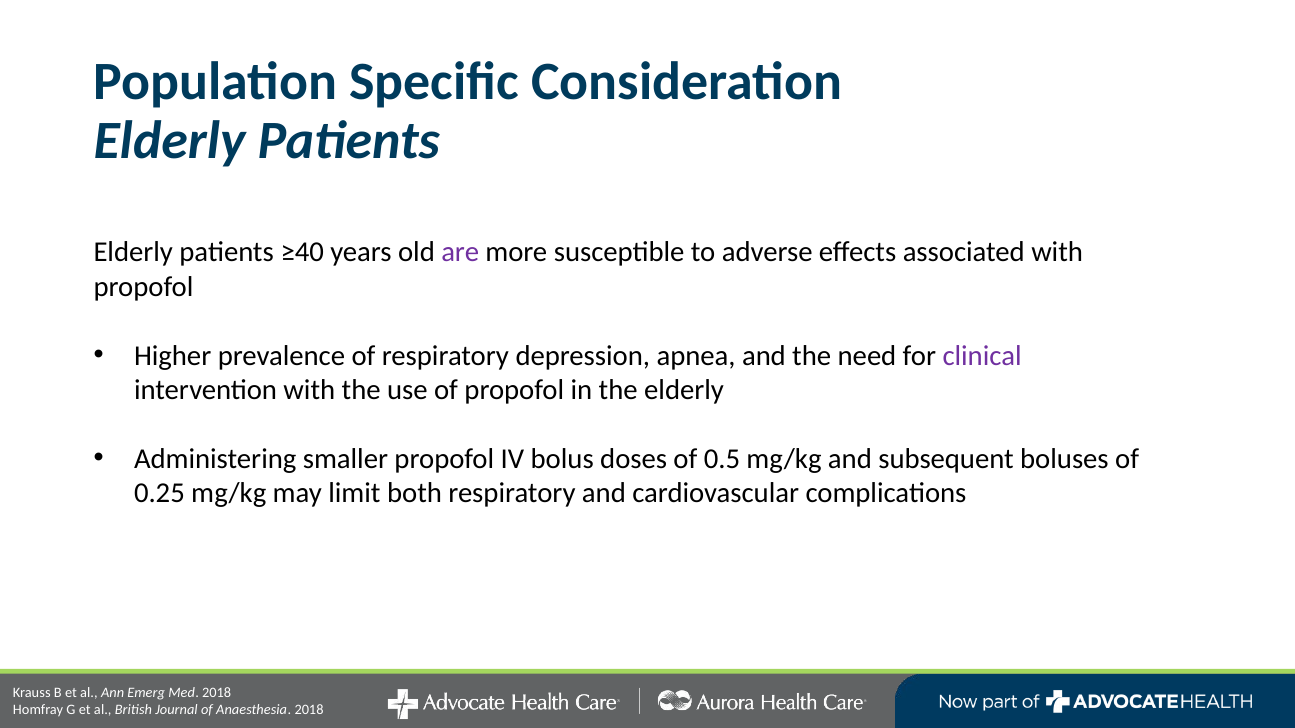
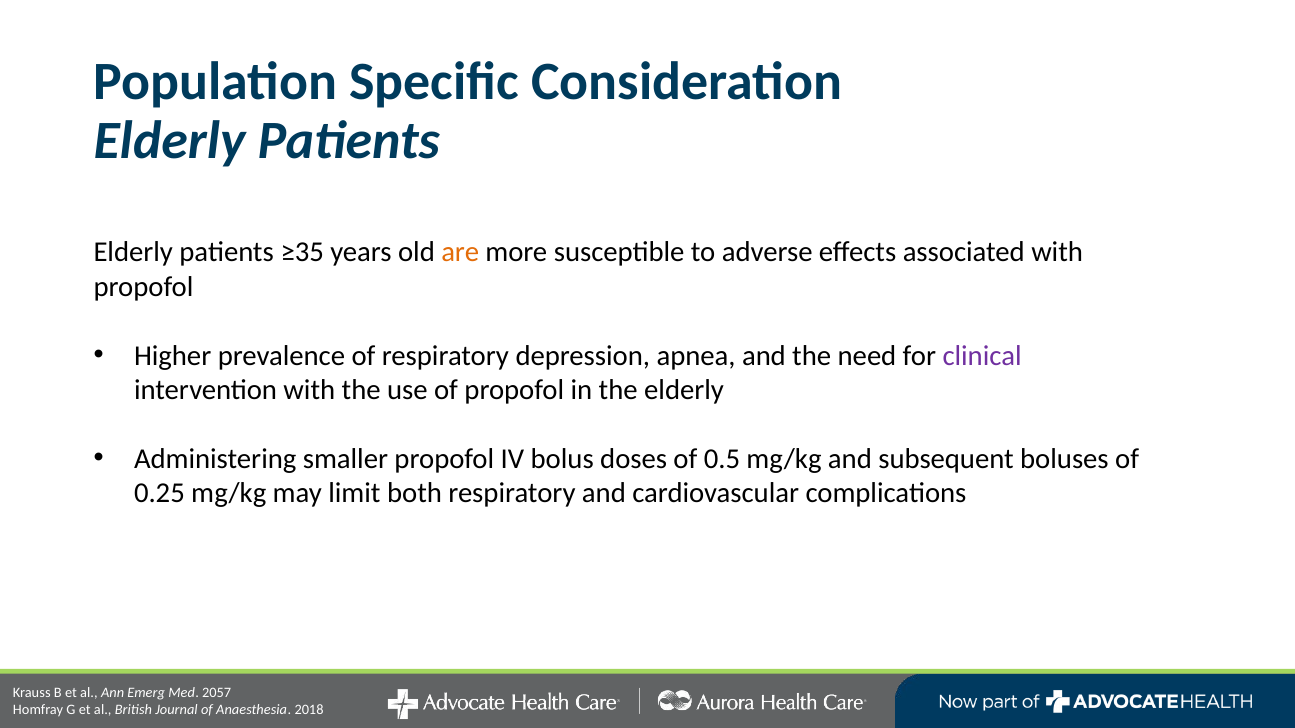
≥40: ≥40 -> ≥35
are colour: purple -> orange
Med 2018: 2018 -> 2057
